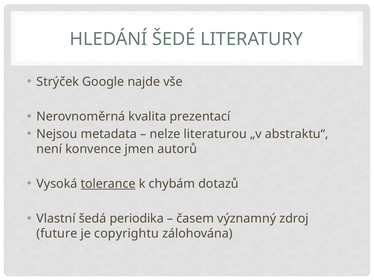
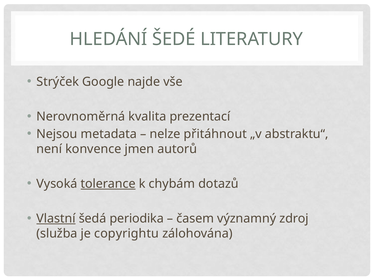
literaturou: literaturou -> přitáhnout
Vlastní underline: none -> present
future: future -> služba
